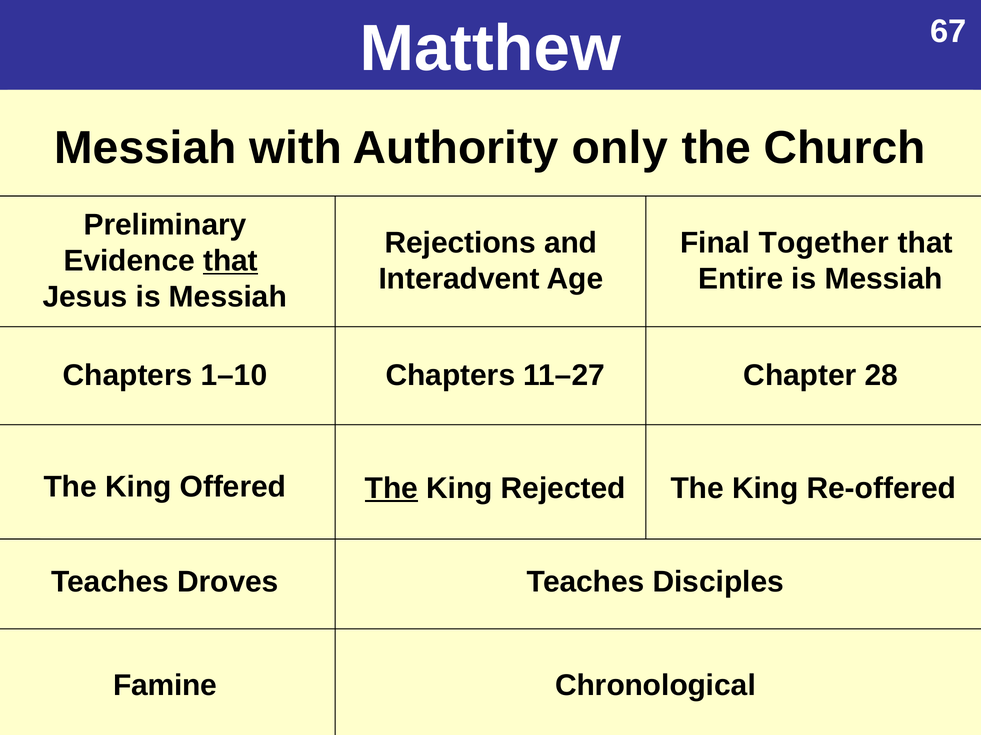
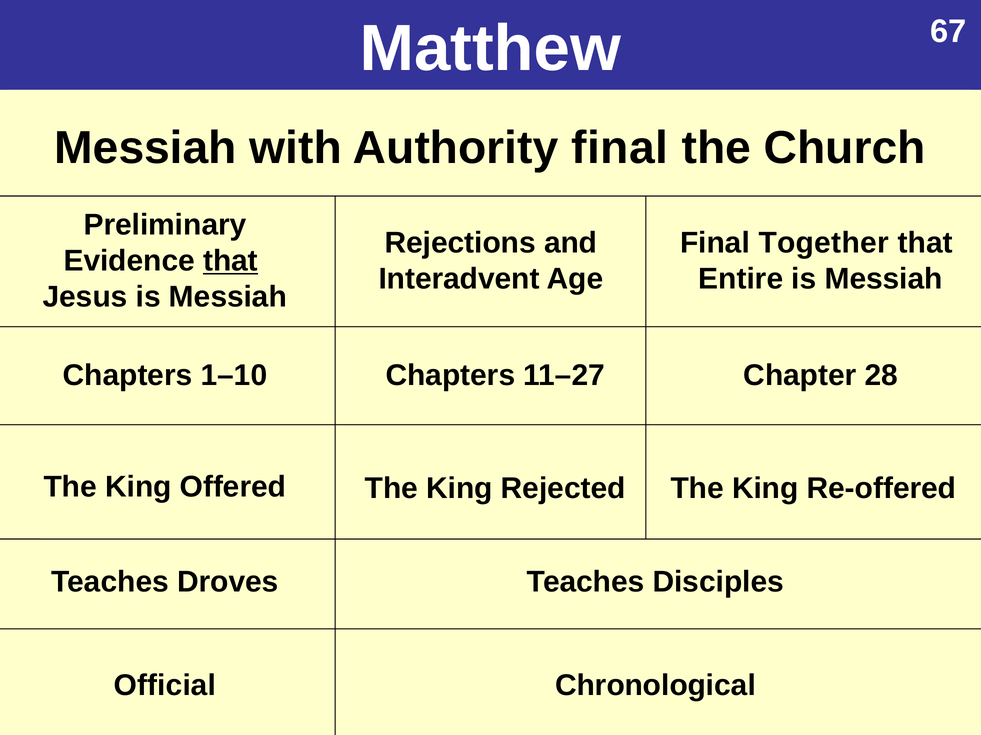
Authority only: only -> final
The at (391, 489) underline: present -> none
Famine: Famine -> Official
